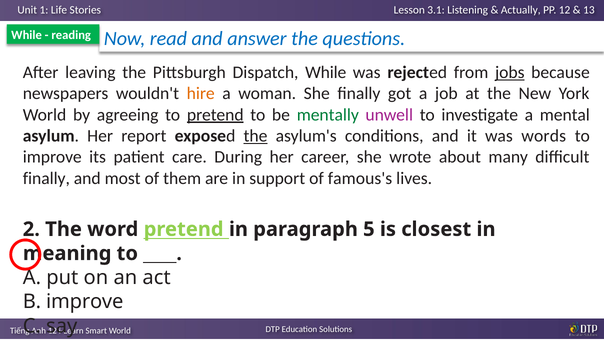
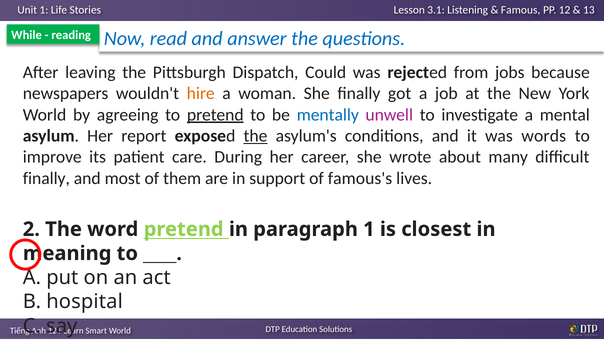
Actually: Actually -> Famous
Dispatch While: While -> Could
jobs underline: present -> none
mentally colour: green -> blue
paragraph 5: 5 -> 1
B improve: improve -> hospital
